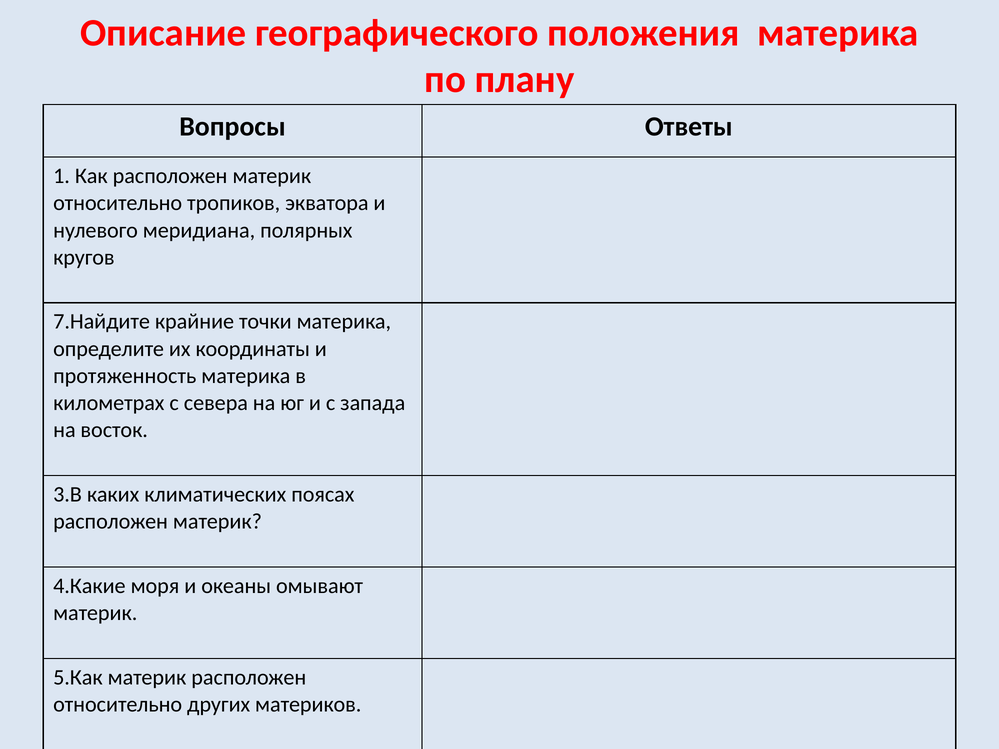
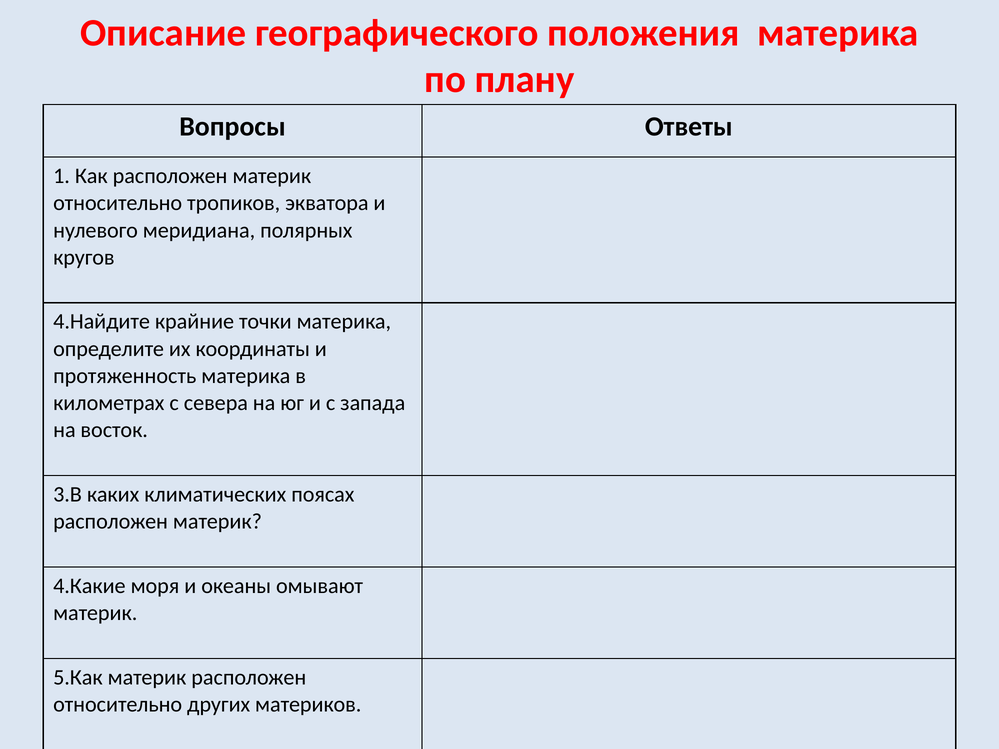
7.Найдите: 7.Найдите -> 4.Найдите
